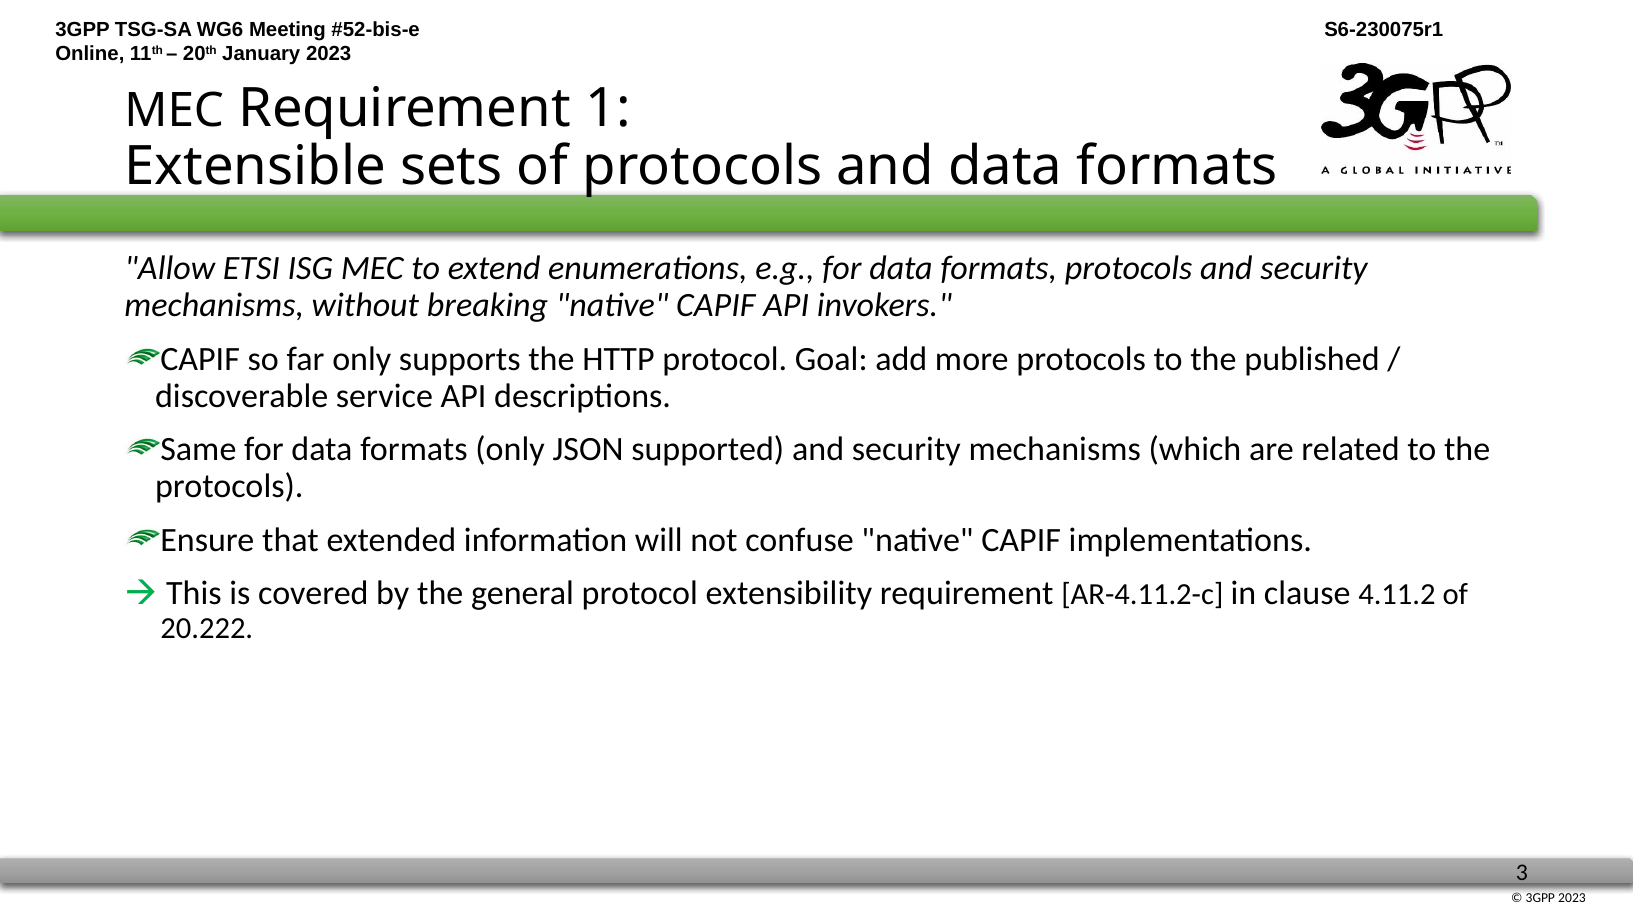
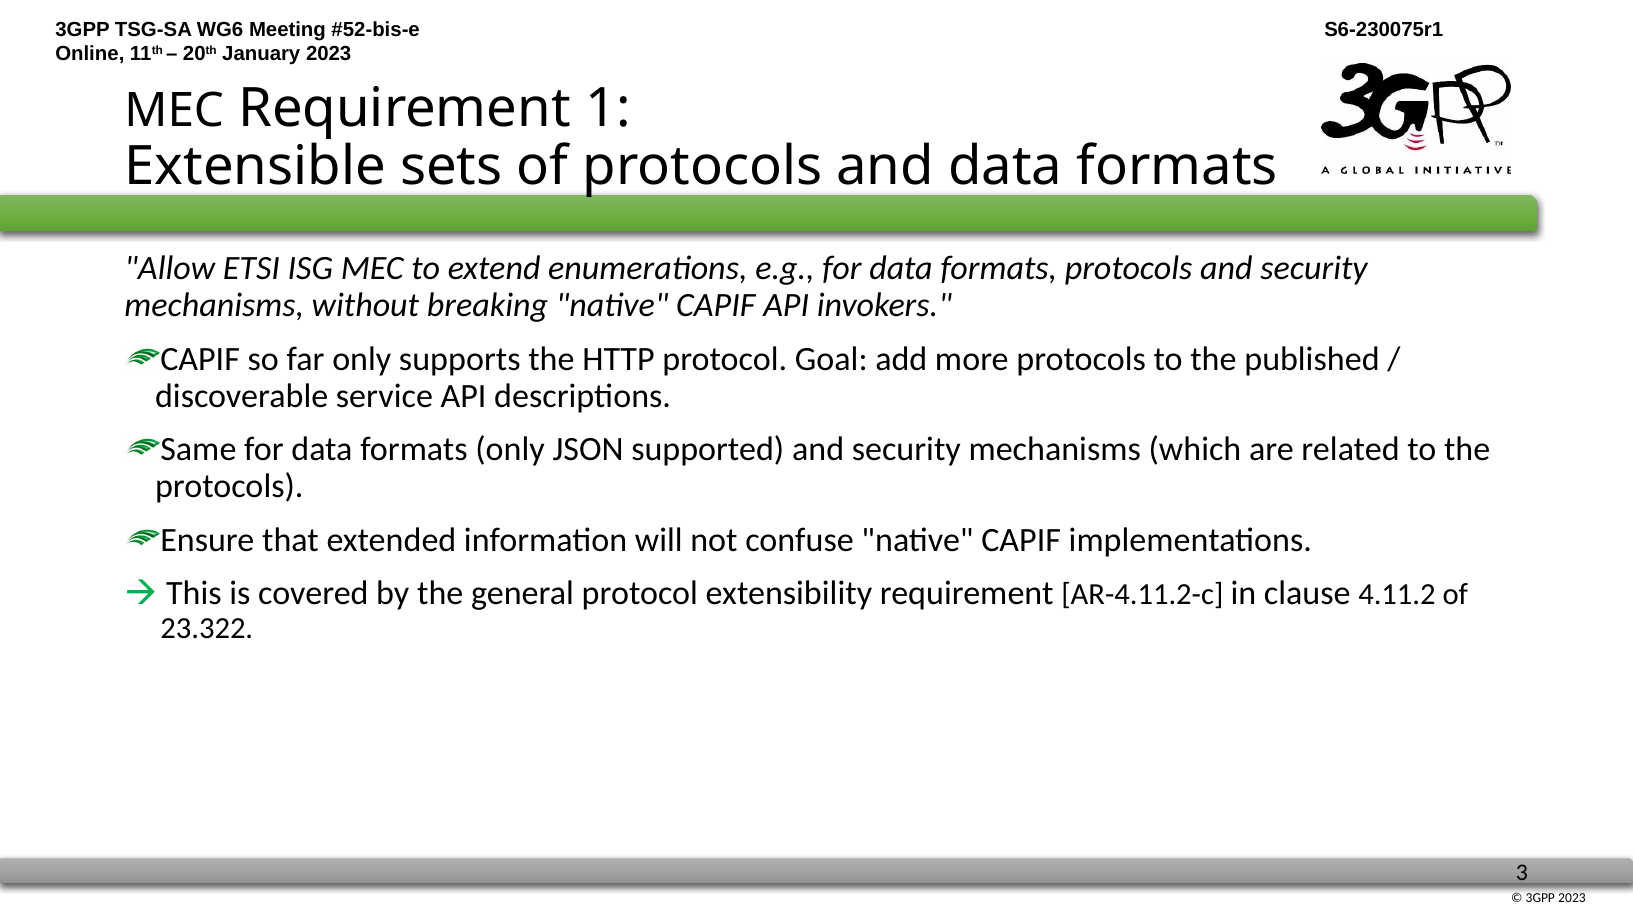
20.222: 20.222 -> 23.322
